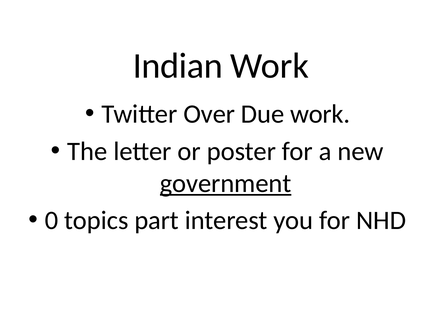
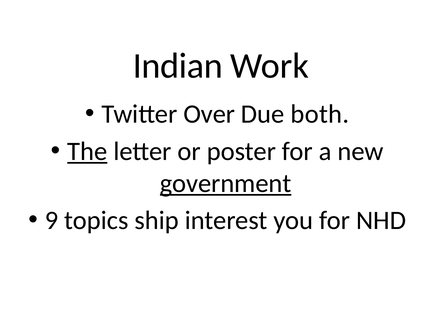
Due work: work -> both
The underline: none -> present
0: 0 -> 9
part: part -> ship
